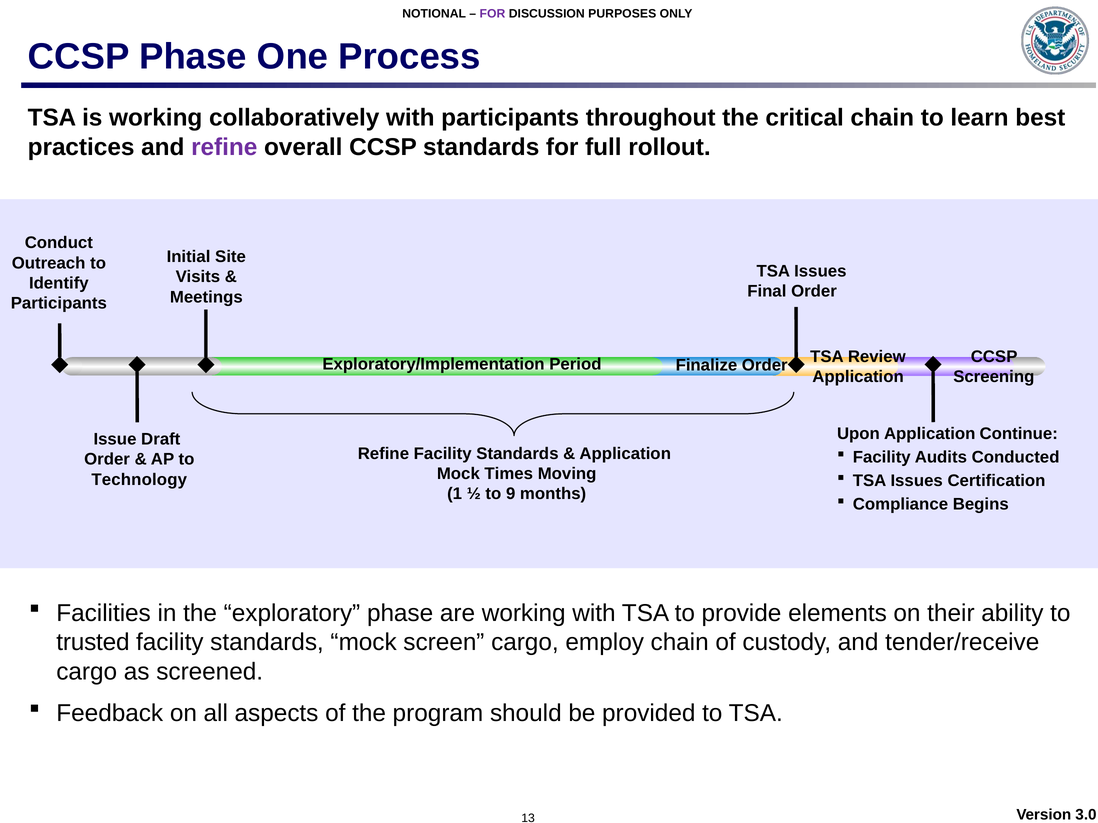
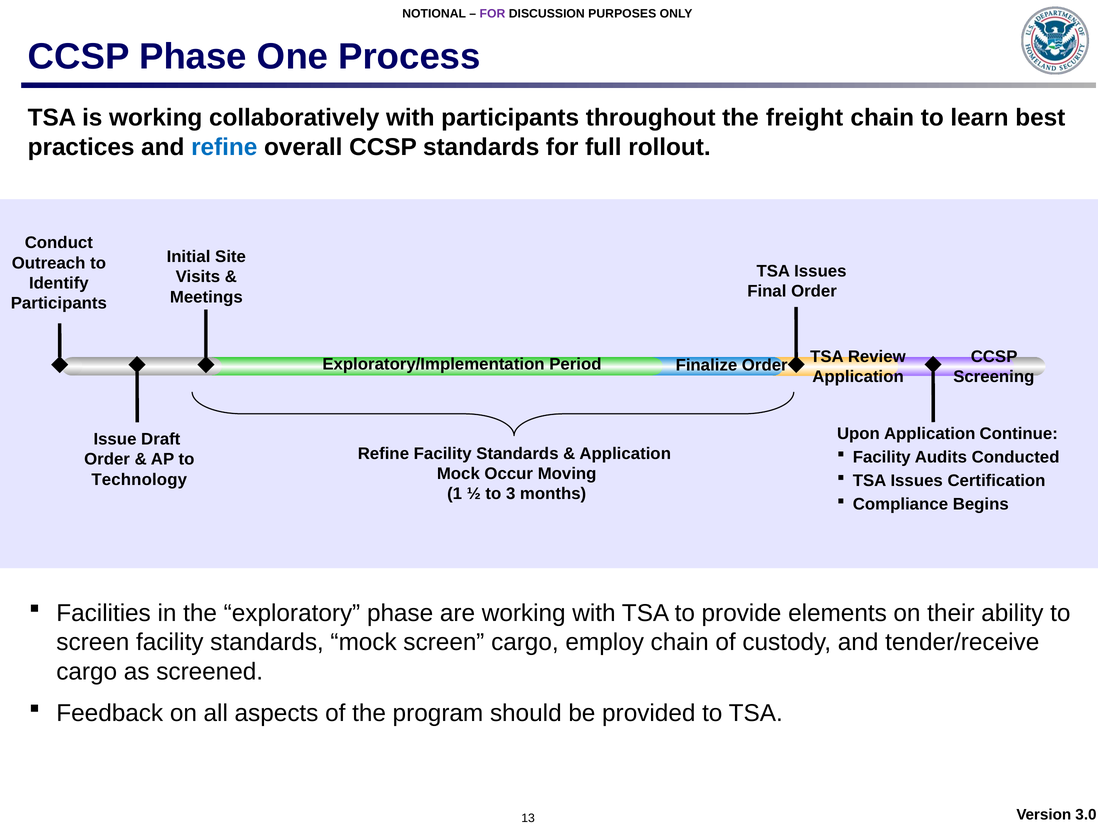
critical: critical -> freight
refine at (224, 147) colour: purple -> blue
Times: Times -> Occur
to 9: 9 -> 3
trusted at (93, 643): trusted -> screen
